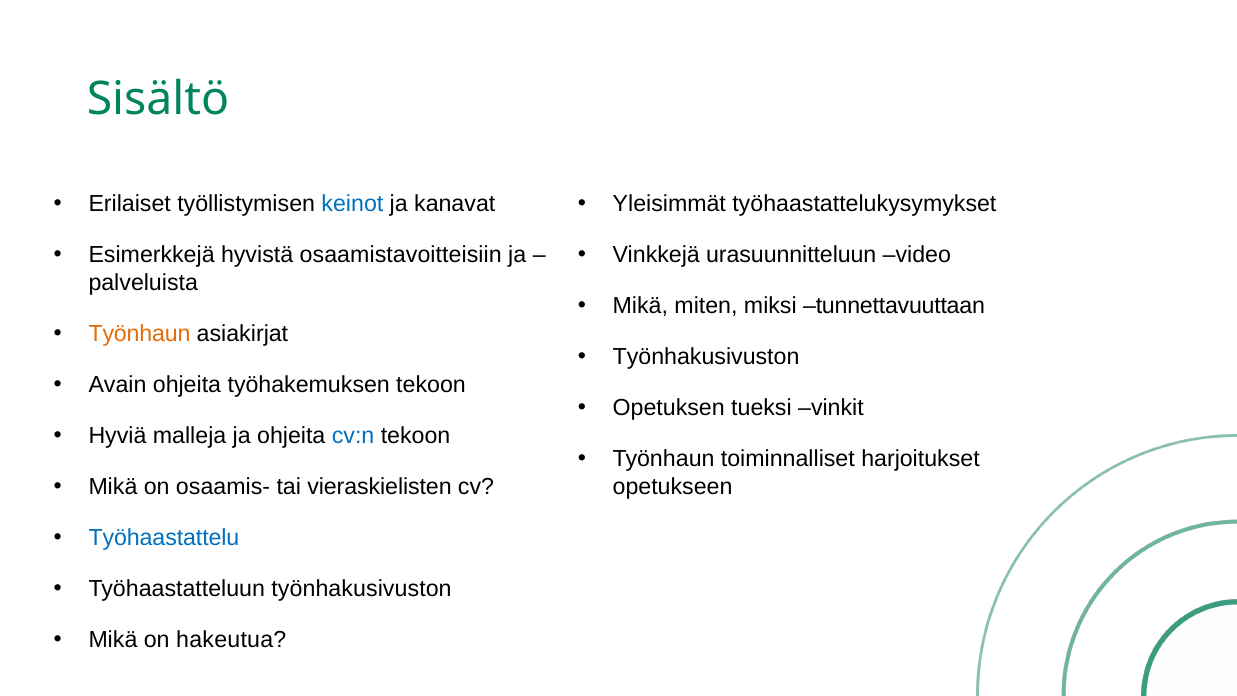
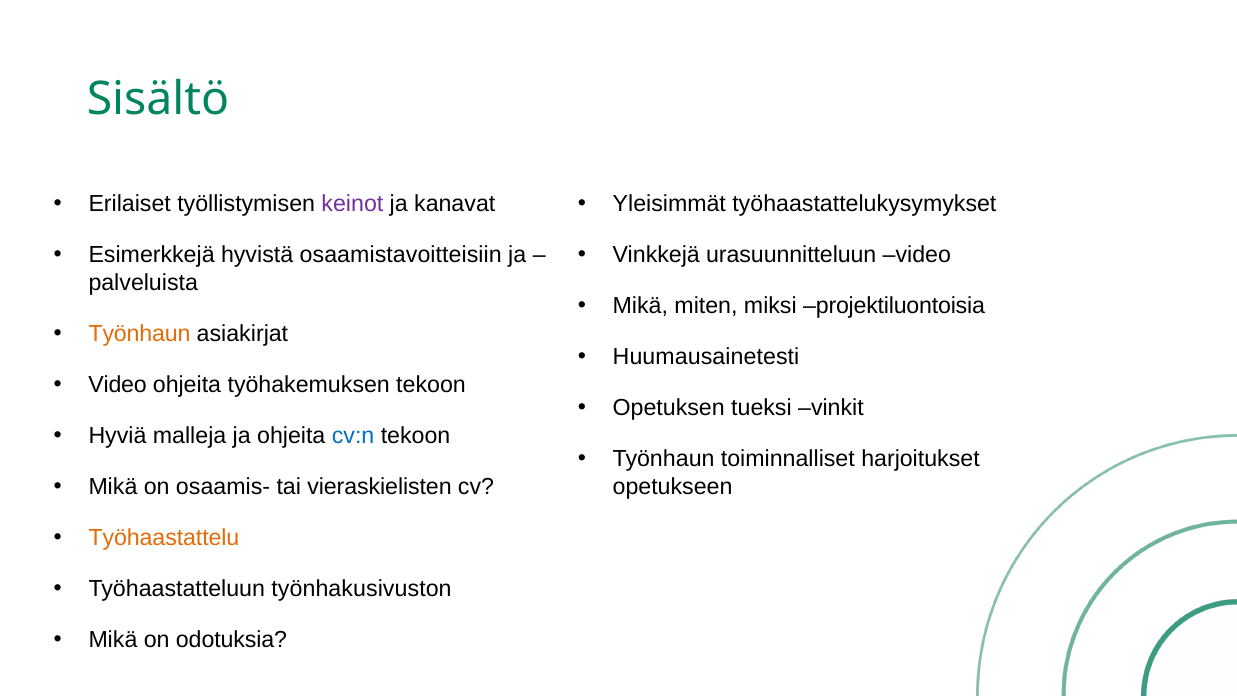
keinot colour: blue -> purple
tunnettavuuttaan: tunnettavuuttaan -> projektiluontoisia
Työnhakusivuston at (706, 357): Työnhakusivuston -> Huumausainetesti
Avain at (117, 385): Avain -> Video
Työhaastattelu colour: blue -> orange
hakeutua: hakeutua -> odotuksia
